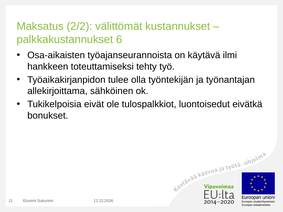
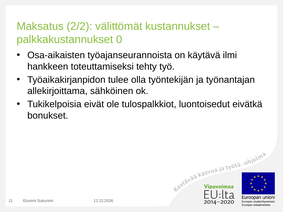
6: 6 -> 0
